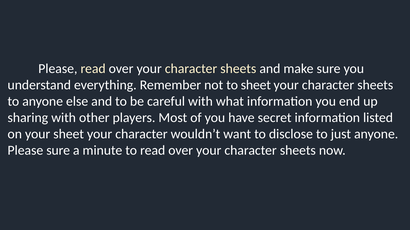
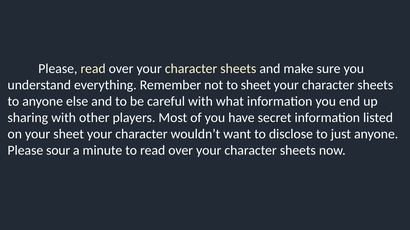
Please sure: sure -> sour
